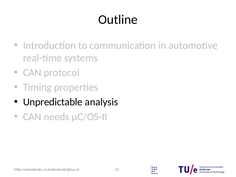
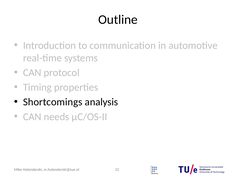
Unpredictable: Unpredictable -> Shortcomings
